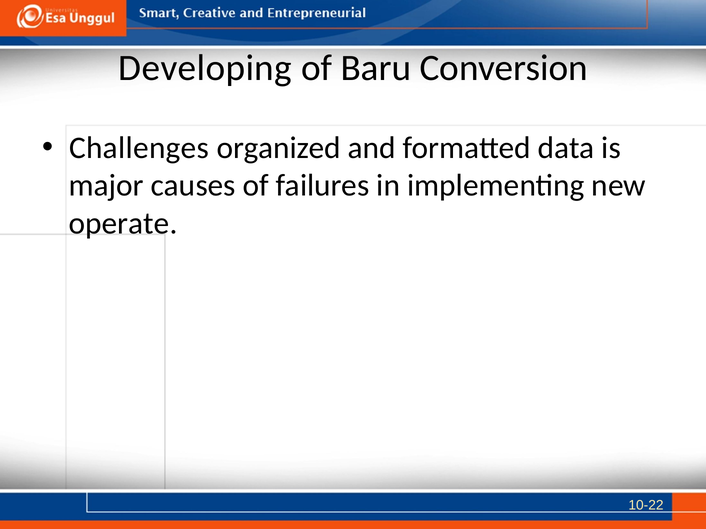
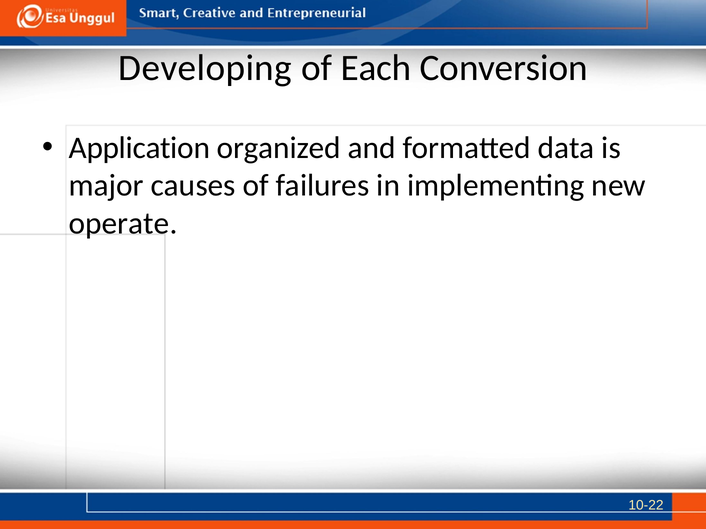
Baru: Baru -> Each
Challenges: Challenges -> Application
